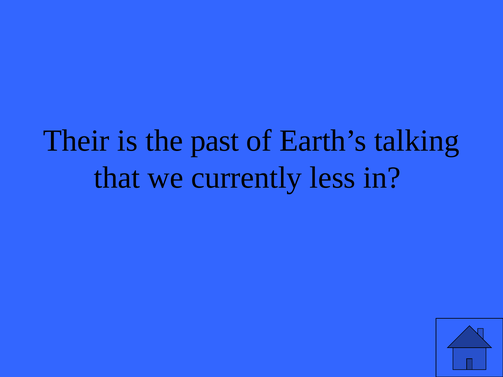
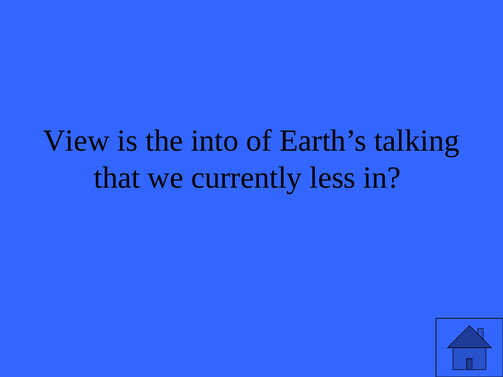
Their: Their -> View
past: past -> into
